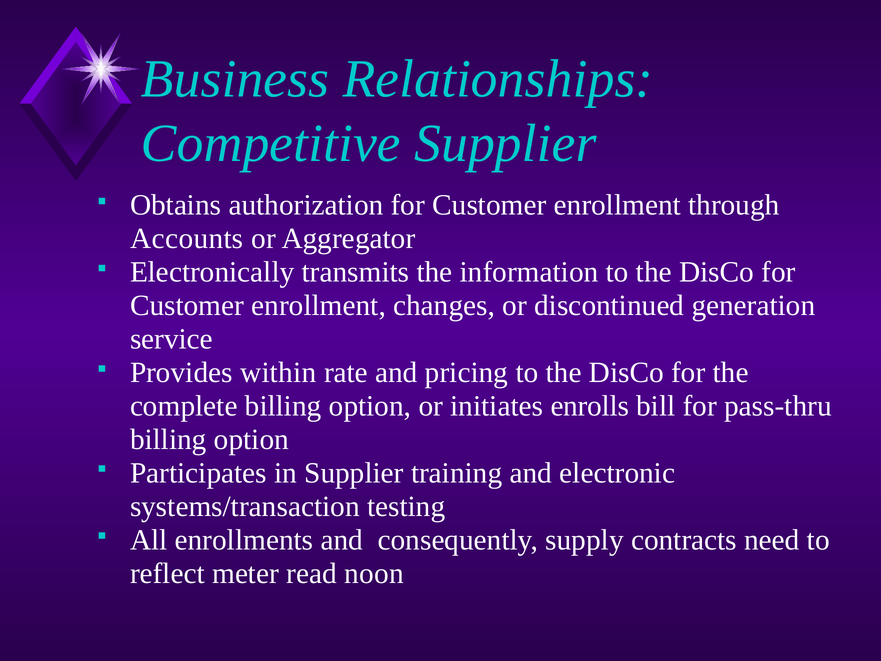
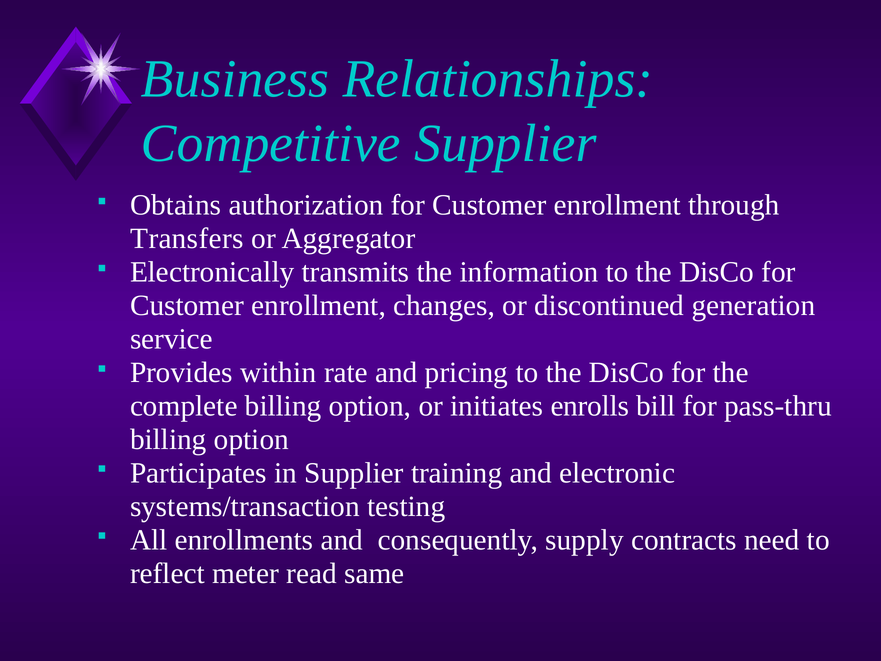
Accounts: Accounts -> Transfers
noon: noon -> same
